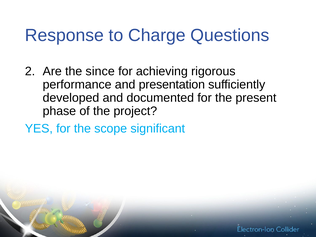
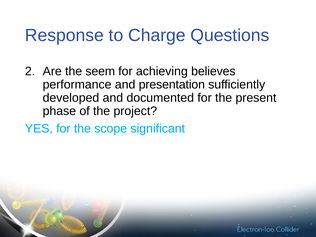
since: since -> seem
rigorous: rigorous -> believes
